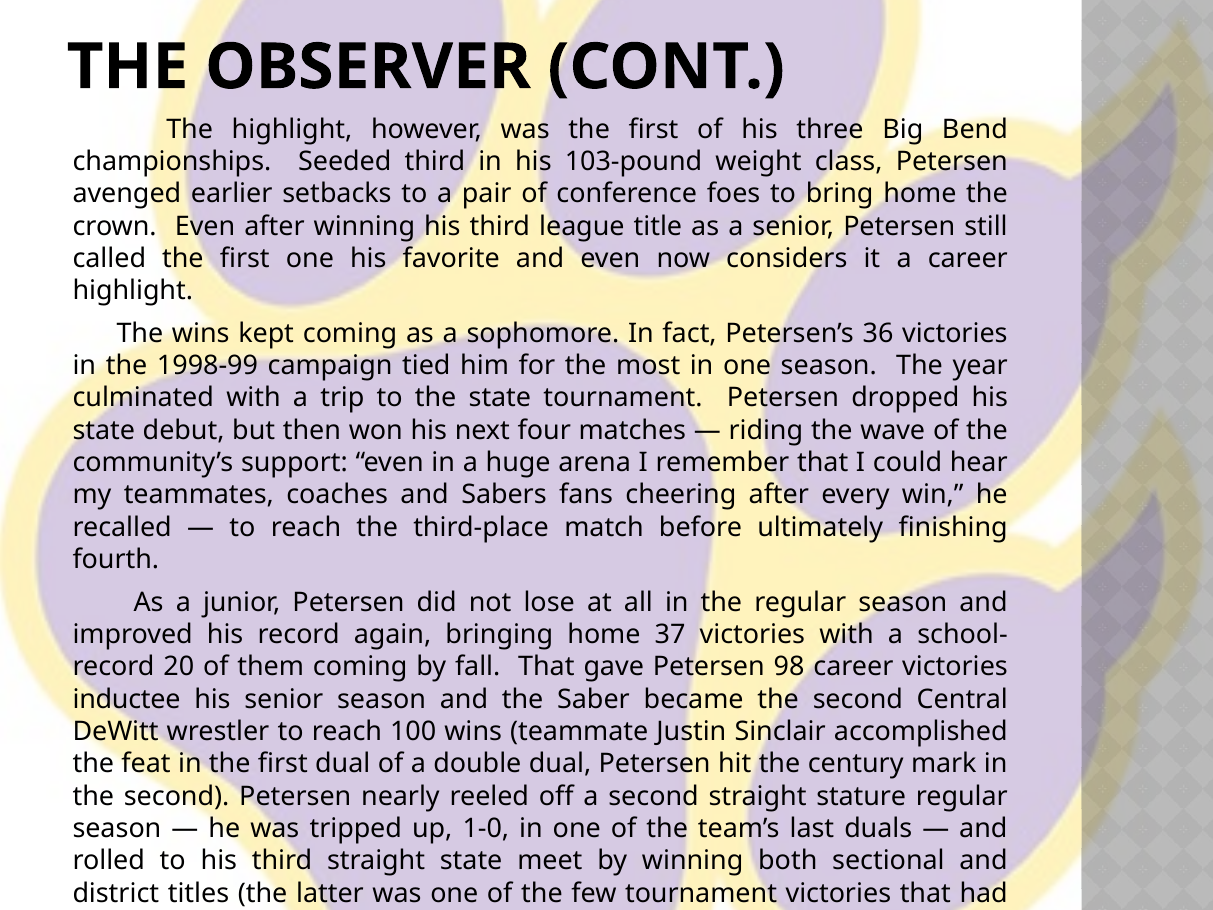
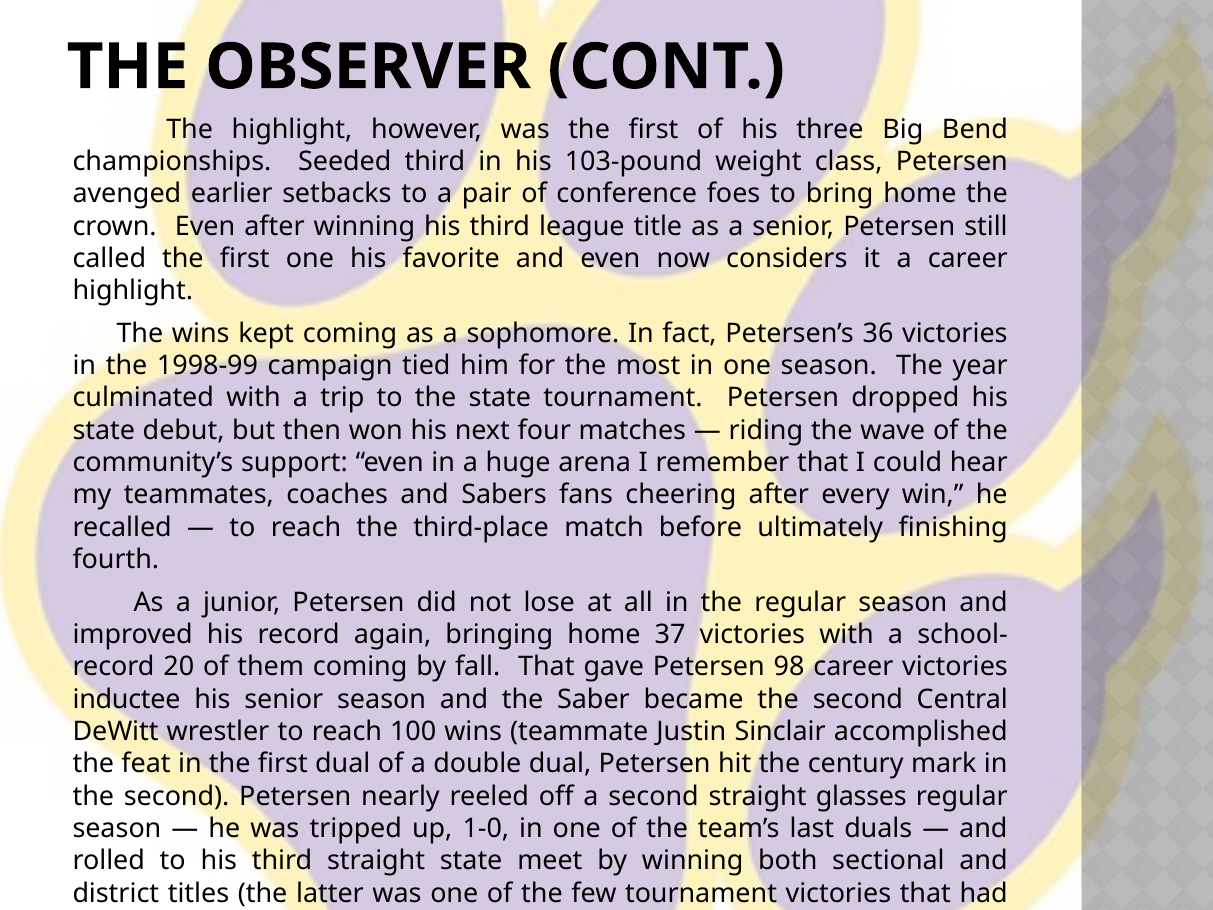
stature: stature -> glasses
